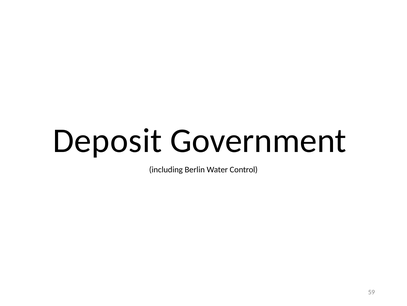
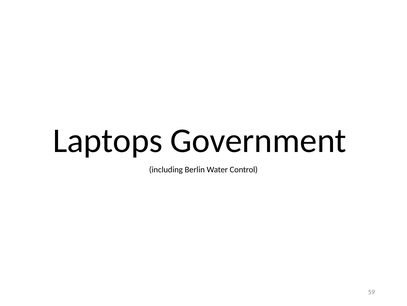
Deposit: Deposit -> Laptops
